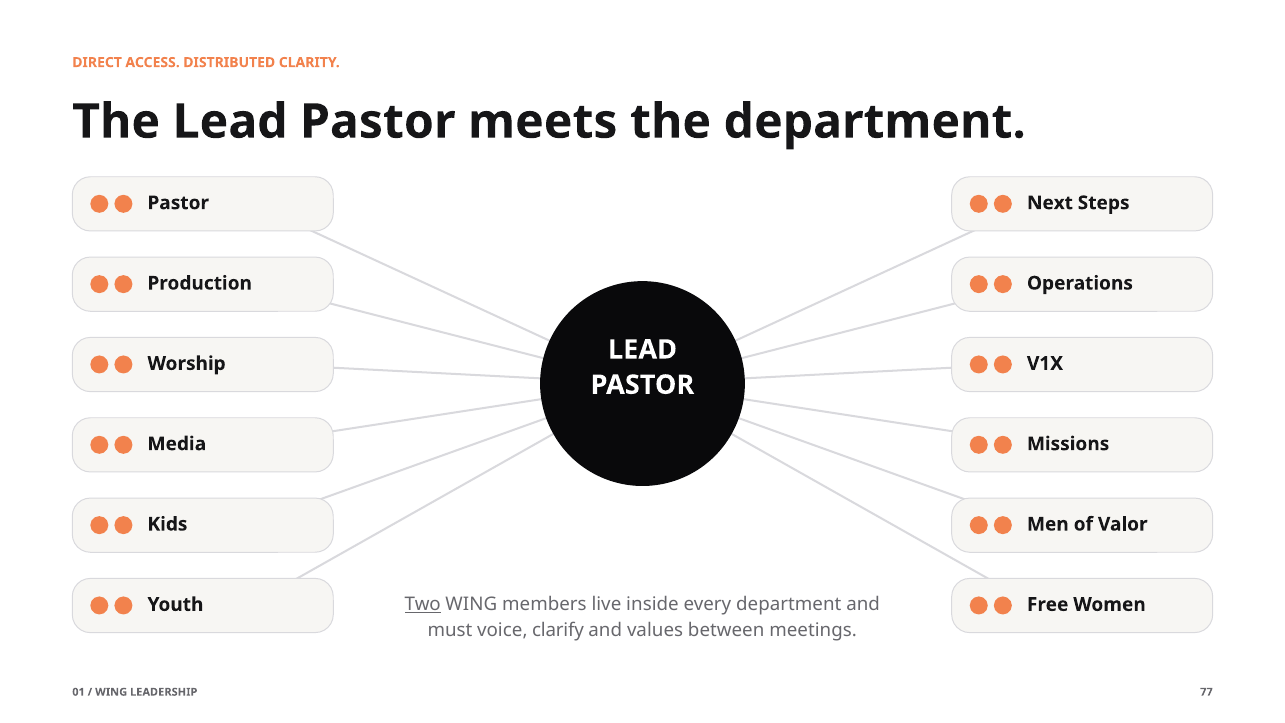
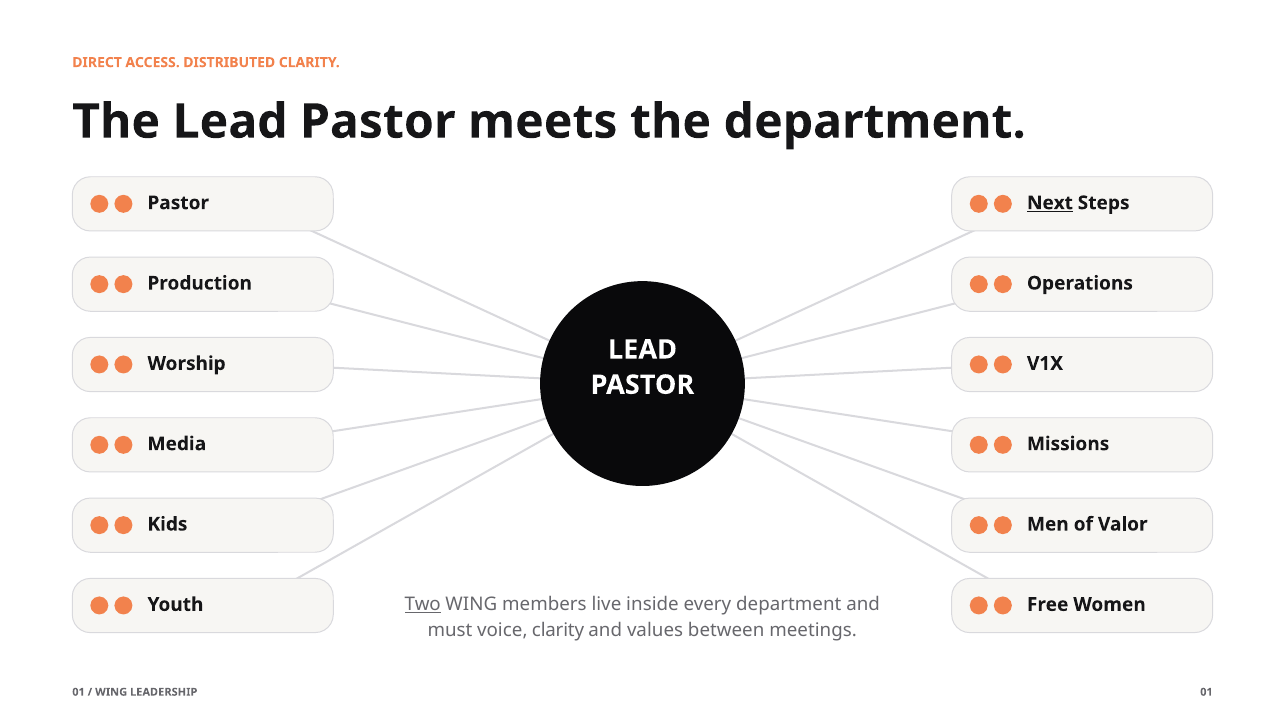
Next underline: none -> present
voice clarify: clarify -> clarity
LEADERSHIP 77: 77 -> 01
